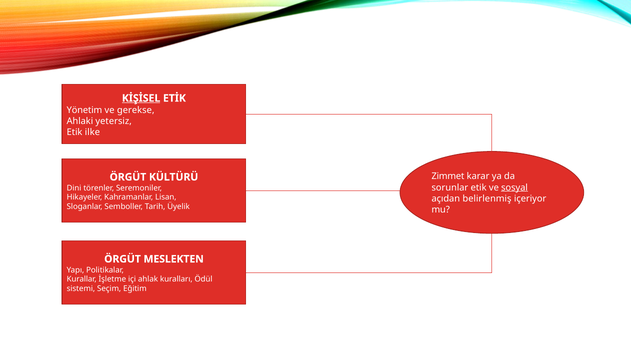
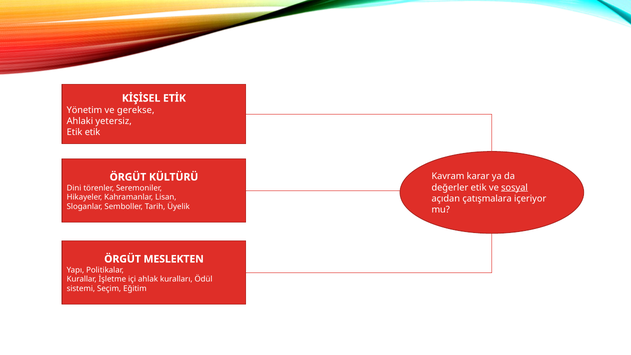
KİŞİSEL underline: present -> none
Etik ilke: ilke -> etik
Zimmet: Zimmet -> Kavram
sorunlar: sorunlar -> değerler
belirlenmiş: belirlenmiş -> çatışmalara
